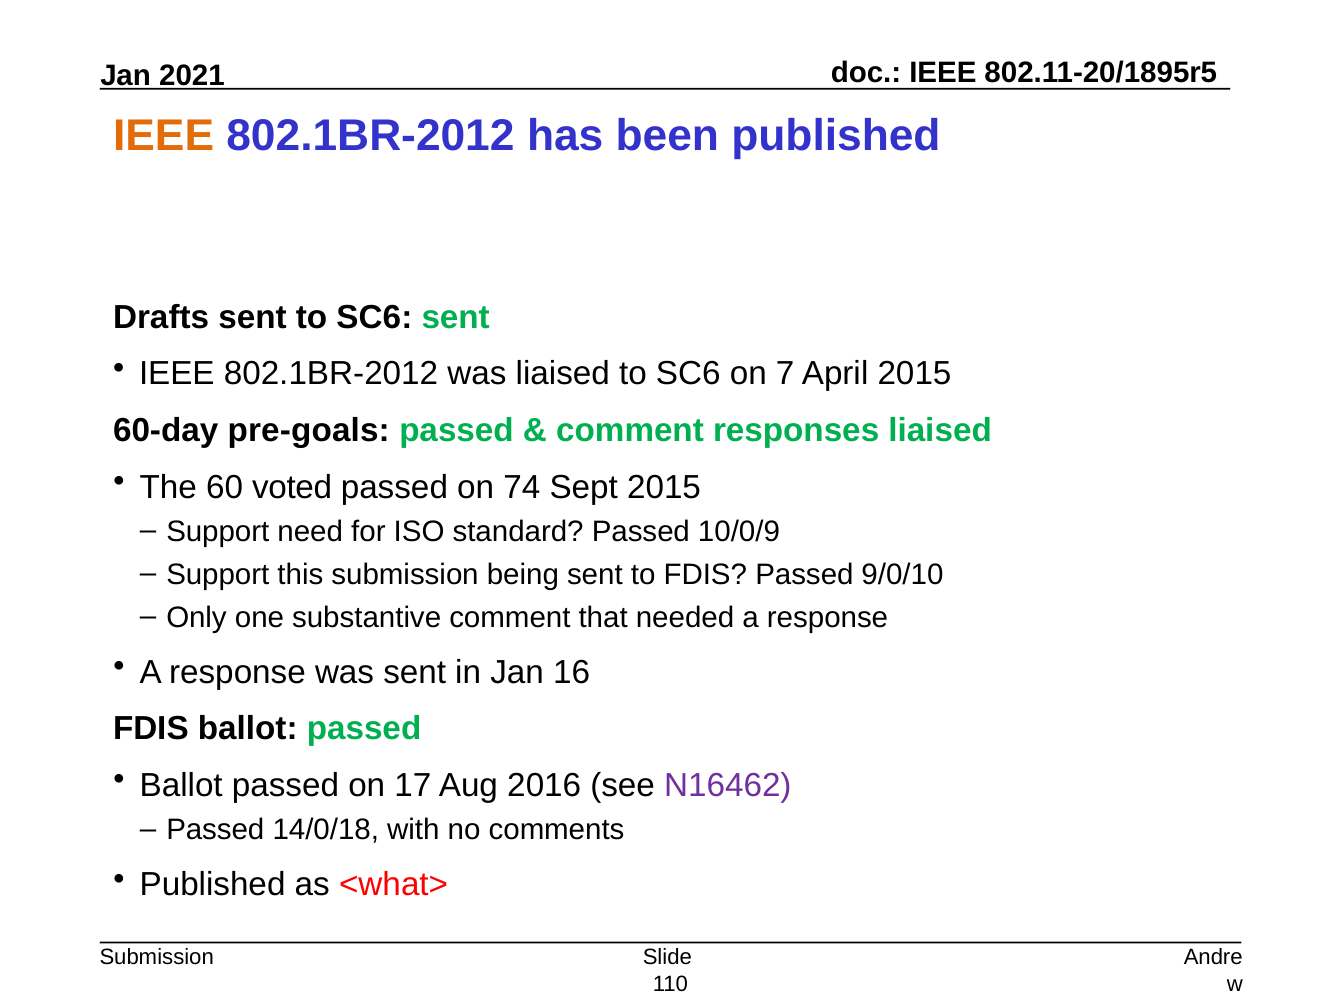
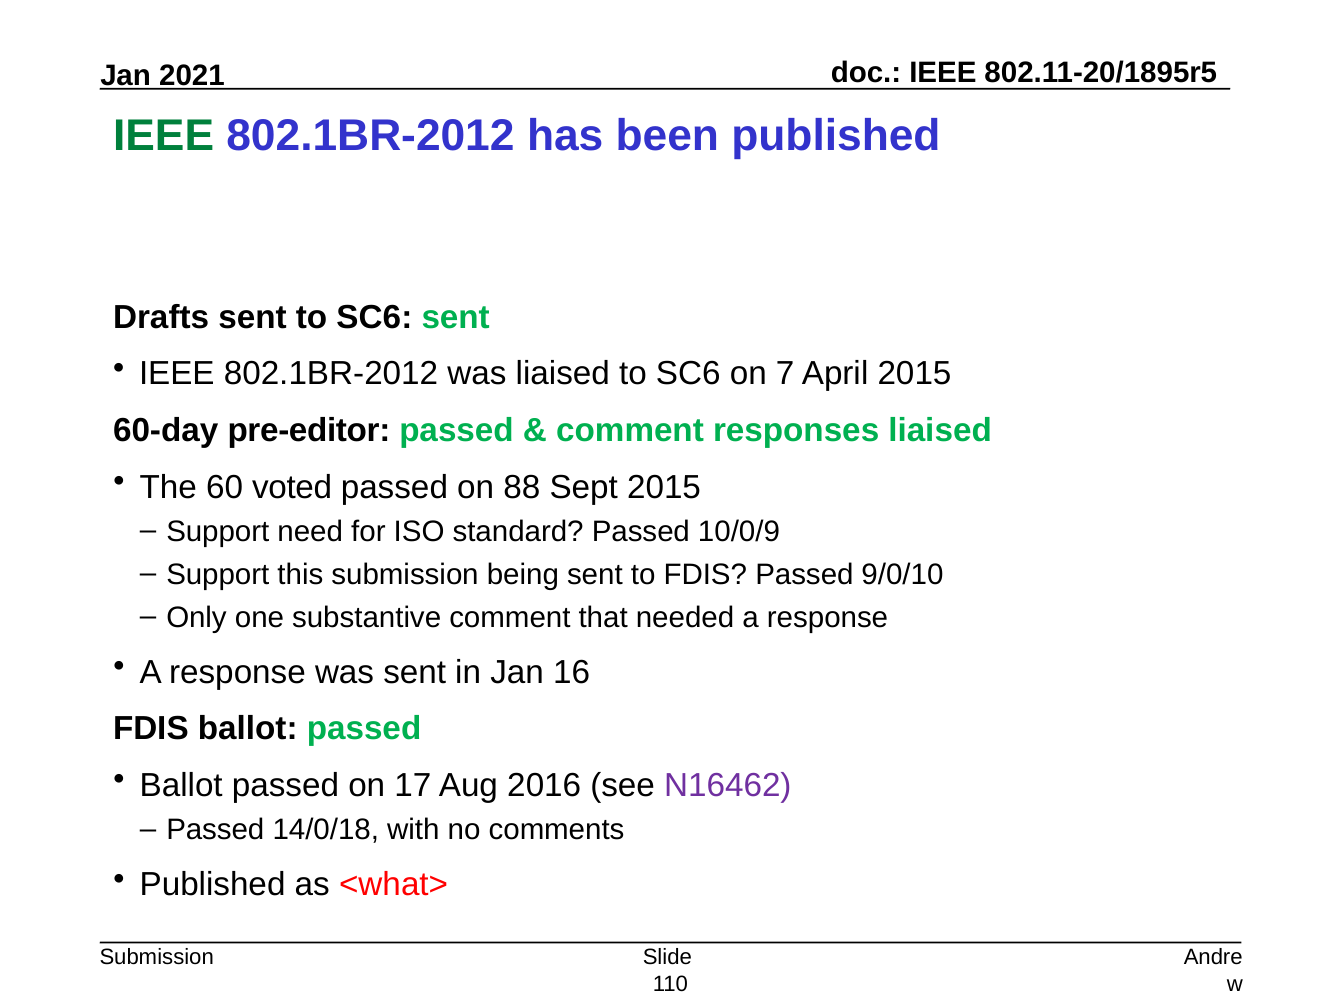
IEEE at (164, 136) colour: orange -> green
pre-goals: pre-goals -> pre-editor
74: 74 -> 88
